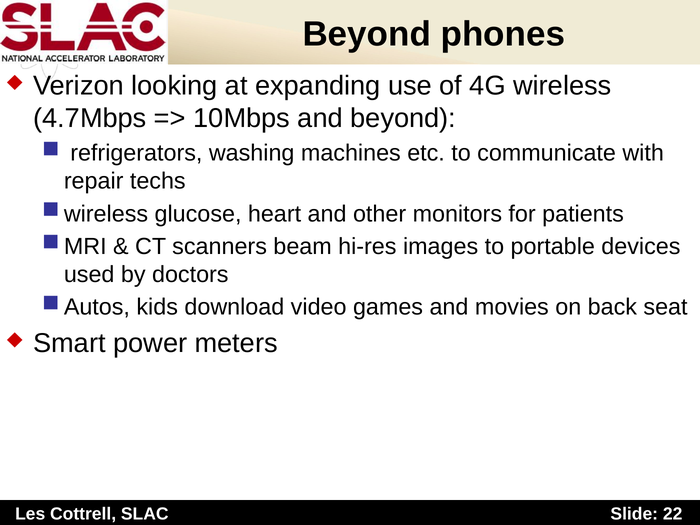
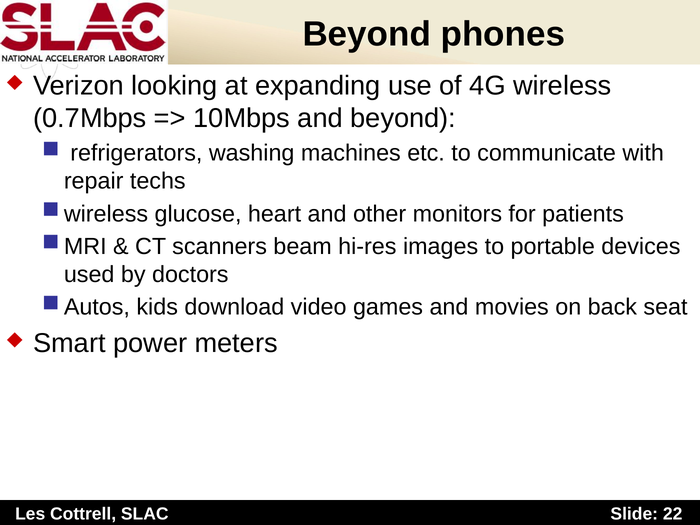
4.7Mbps: 4.7Mbps -> 0.7Mbps
